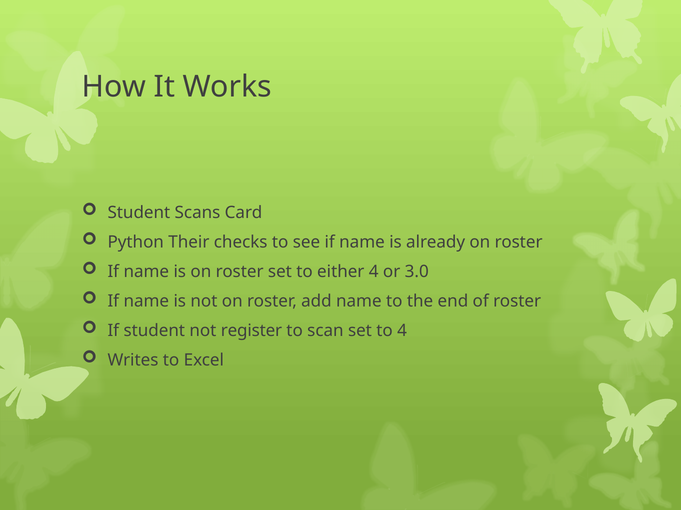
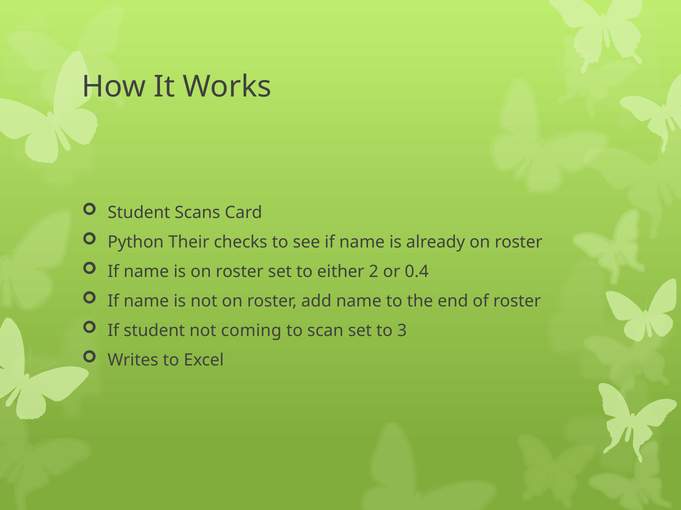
either 4: 4 -> 2
3.0: 3.0 -> 0.4
register: register -> coming
to 4: 4 -> 3
